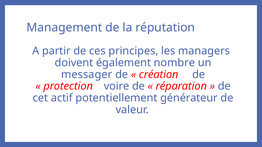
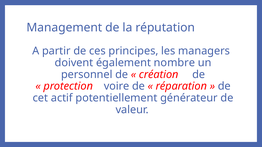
messager: messager -> personnel
